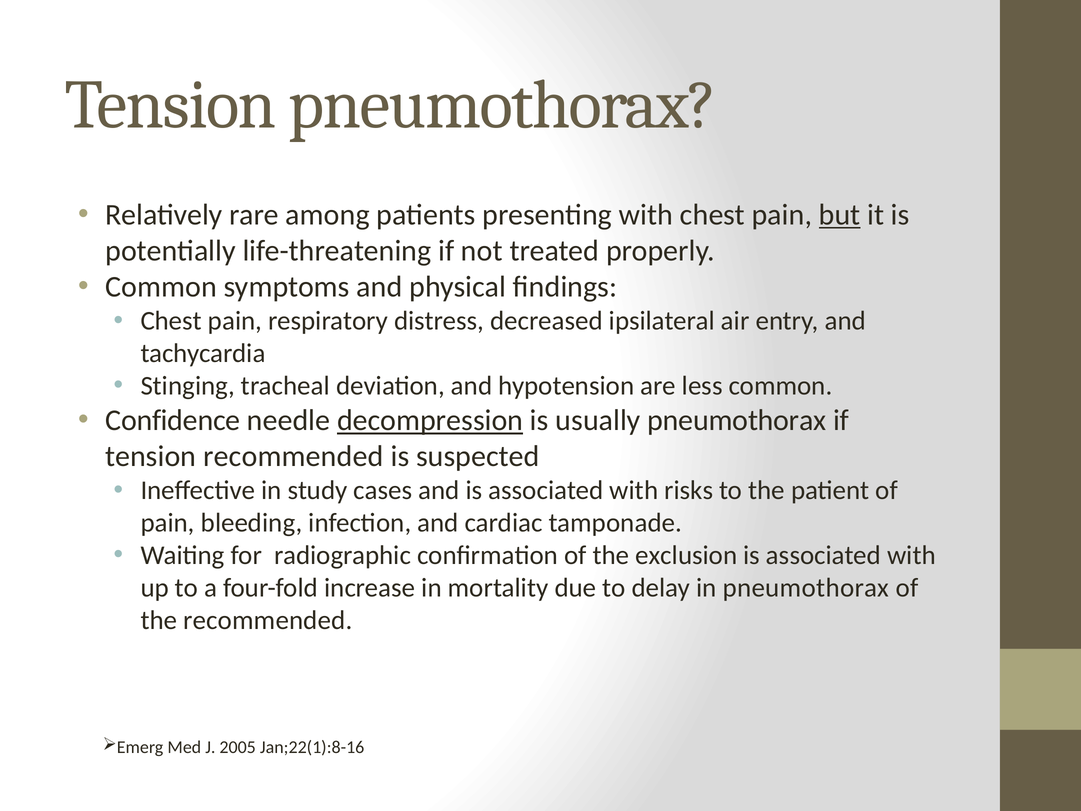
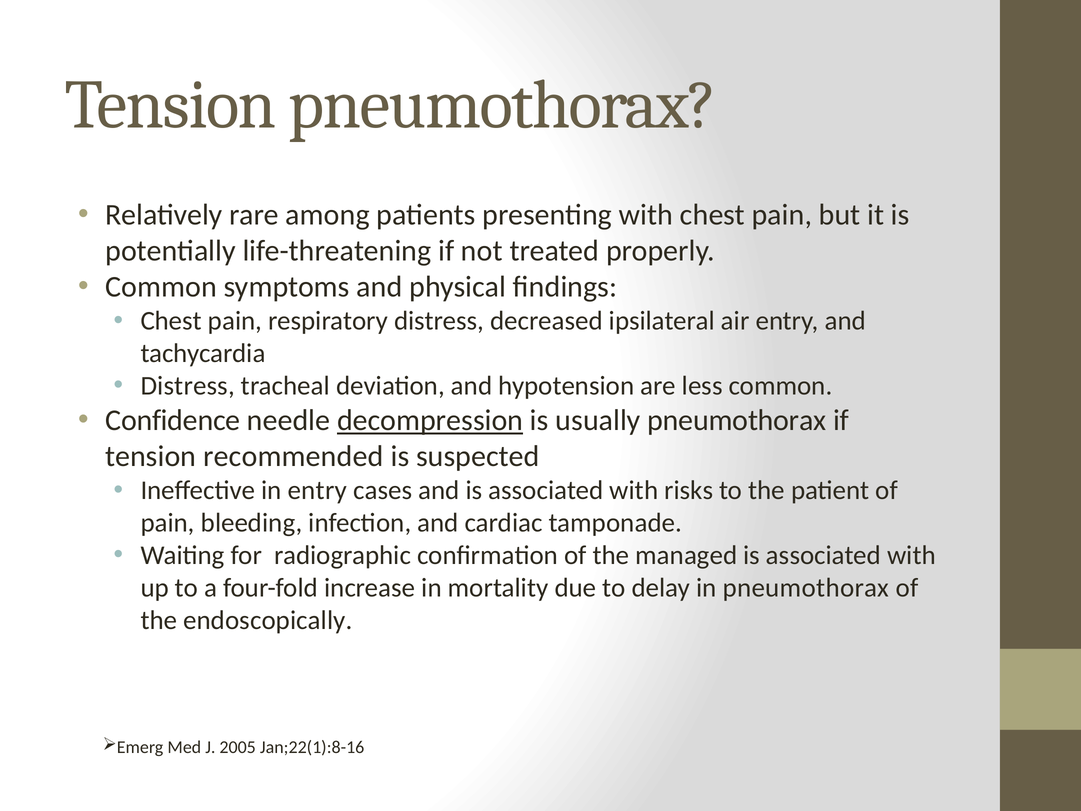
but underline: present -> none
Stinging at (188, 386): Stinging -> Distress
in study: study -> entry
exclusion: exclusion -> managed
the recommended: recommended -> endoscopically
